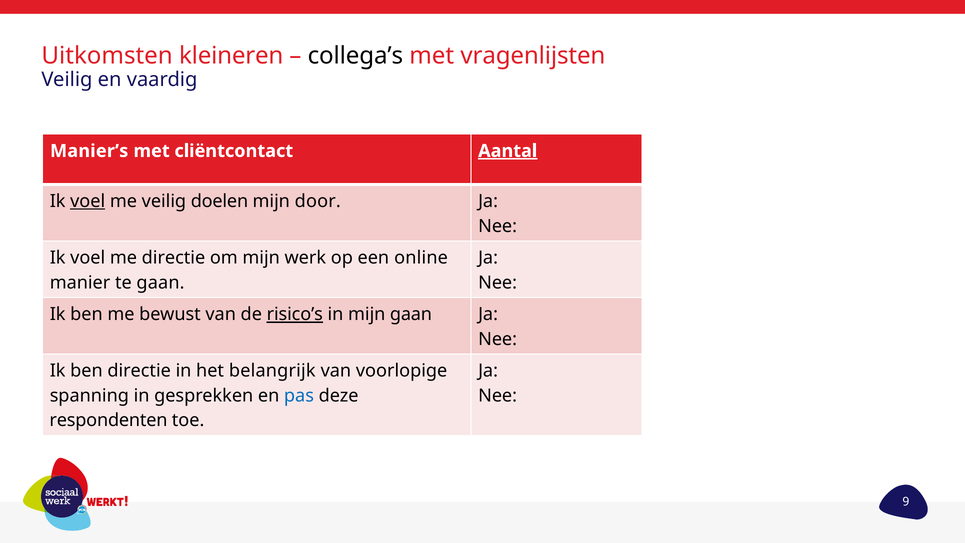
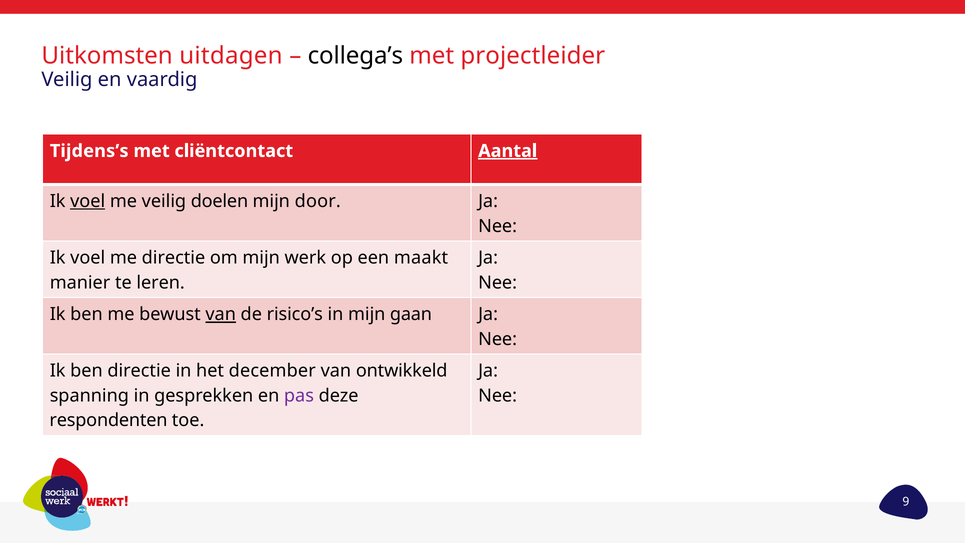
kleineren: kleineren -> uitdagen
vragenlijsten: vragenlijsten -> projectleider
Manier’s: Manier’s -> Tijdens’s
online: online -> maakt
te gaan: gaan -> leren
van at (221, 314) underline: none -> present
risico’s underline: present -> none
belangrijk: belangrijk -> december
voorlopige: voorlopige -> ontwikkeld
pas colour: blue -> purple
